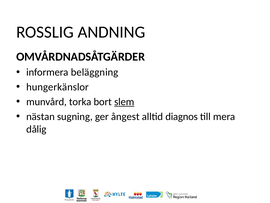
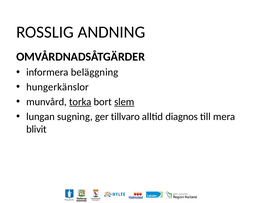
torka underline: none -> present
nästan: nästan -> lungan
ångest: ångest -> tillvaro
dålig: dålig -> blivit
